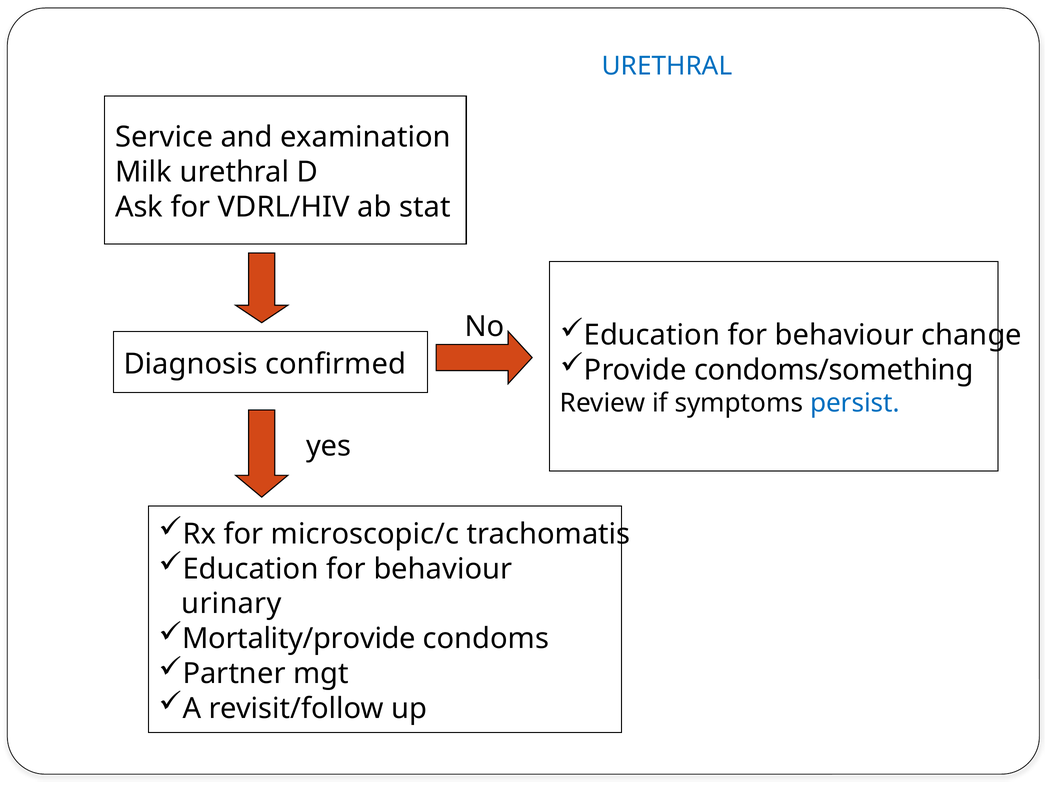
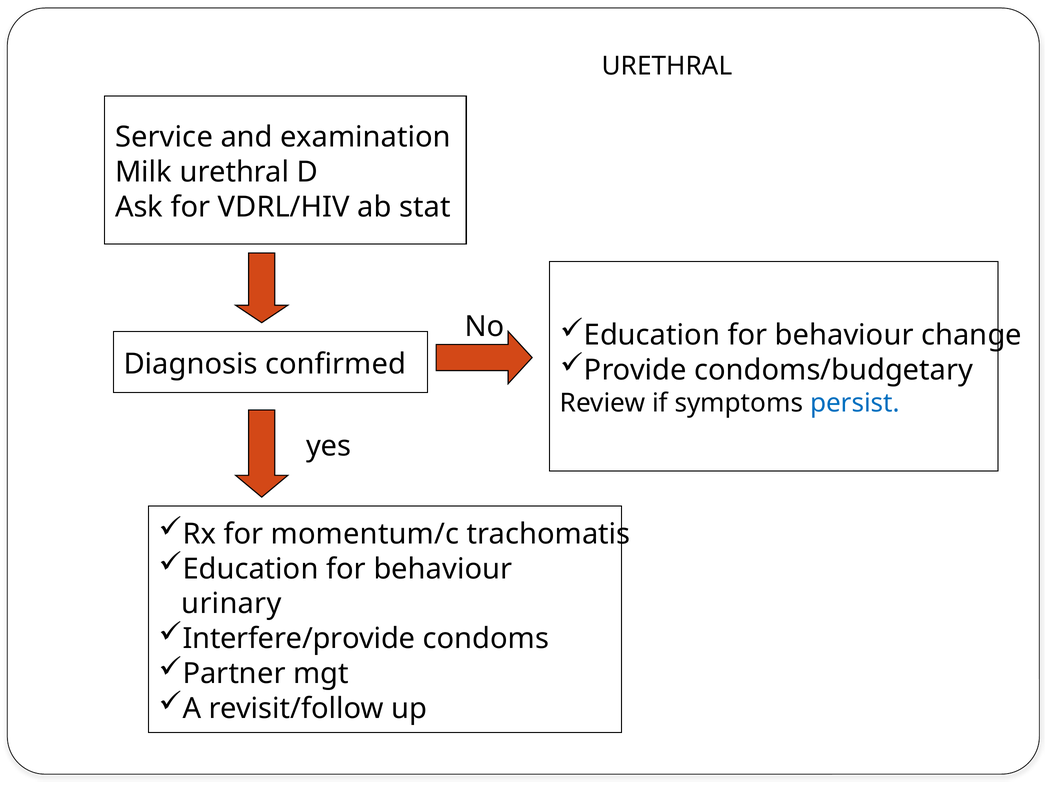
URETHRAL at (667, 66) colour: blue -> black
condoms/something: condoms/something -> condoms/budgetary
microscopic/c: microscopic/c -> momentum/c
Mortality/provide: Mortality/provide -> Interfere/provide
